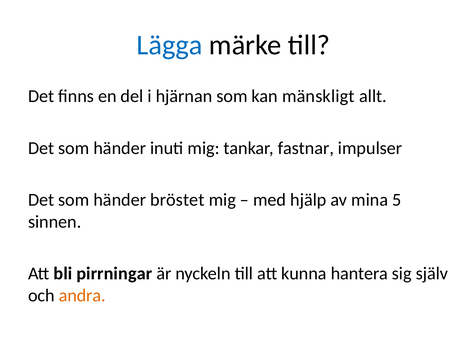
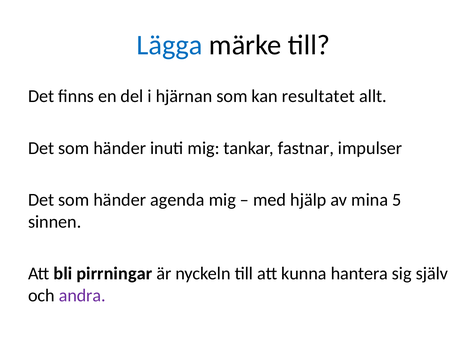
mänskligt: mänskligt -> resultatet
bröstet: bröstet -> agenda
andra colour: orange -> purple
